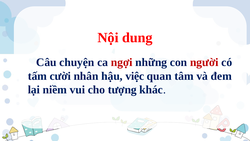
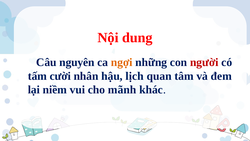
chuyện: chuyện -> nguyên
ngợi colour: red -> orange
việc: việc -> lịch
tượng: tượng -> mãnh
